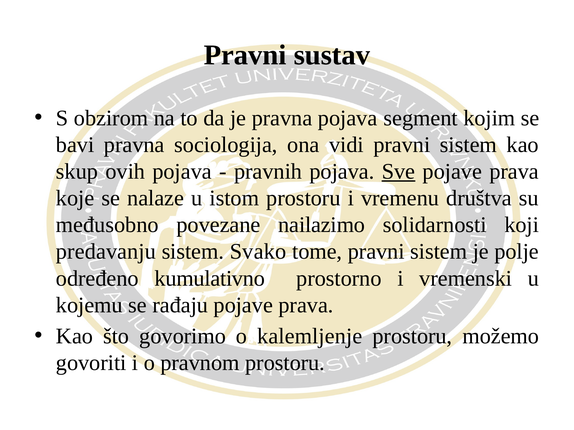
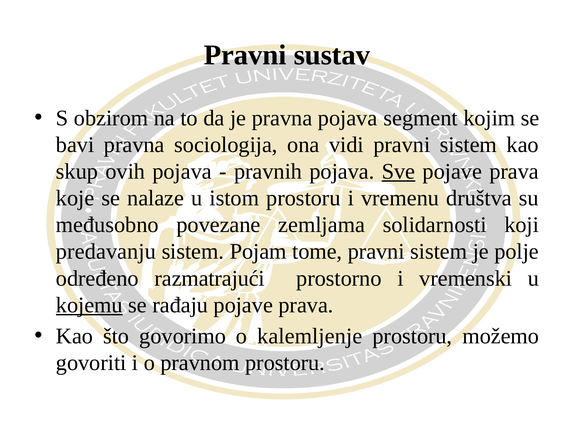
nailazimo: nailazimo -> zemljama
Svako: Svako -> Pojam
kumulativno: kumulativno -> razmatrajući
kojemu underline: none -> present
